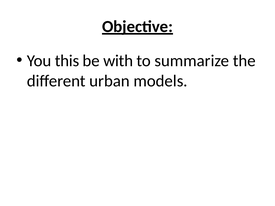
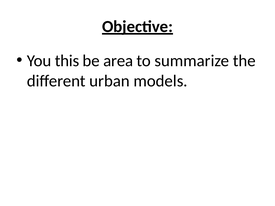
with: with -> area
